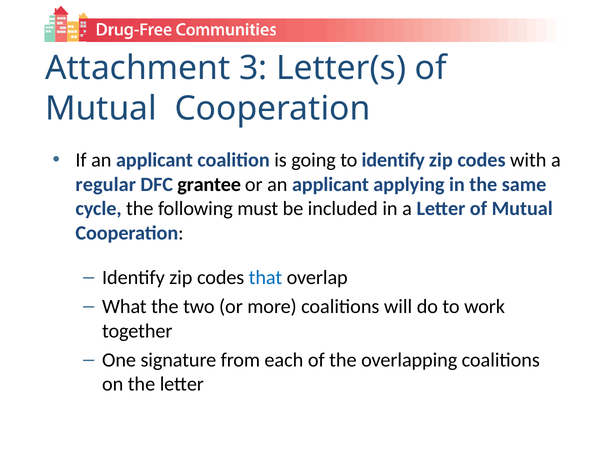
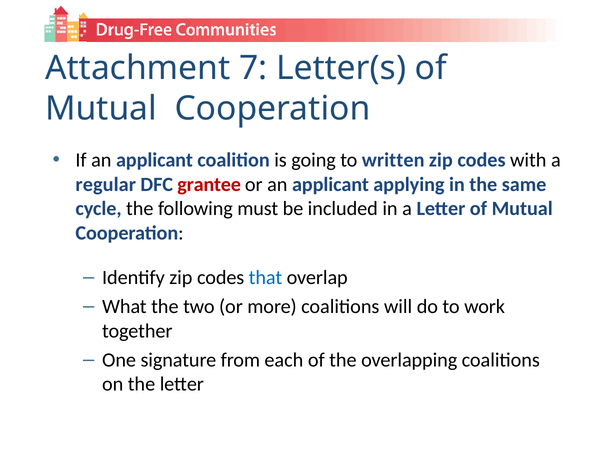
3: 3 -> 7
to identify: identify -> written
grantee colour: black -> red
